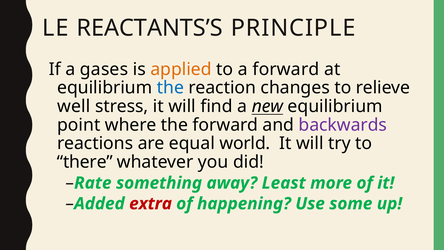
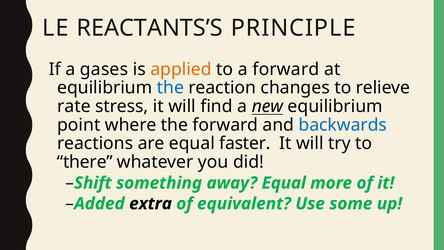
well: well -> rate
backwards colour: purple -> blue
world: world -> faster
Rate: Rate -> Shift
away Least: Least -> Equal
extra colour: red -> black
happening: happening -> equivalent
